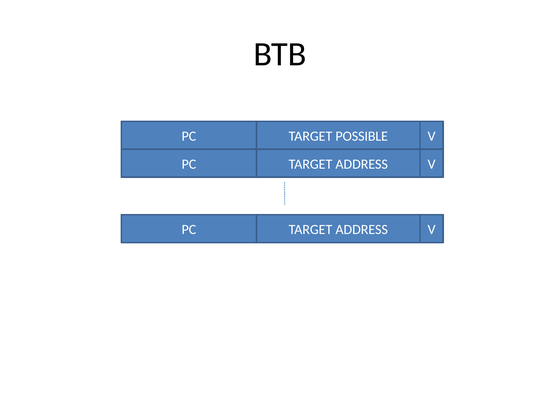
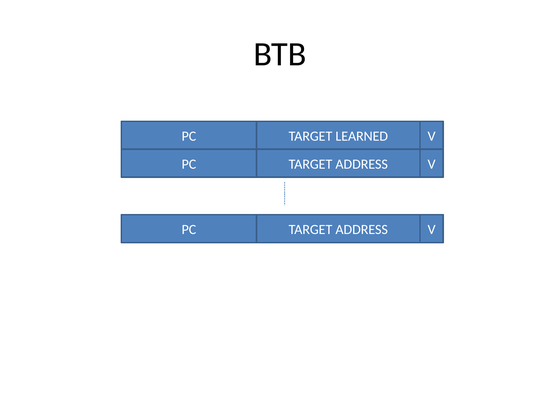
POSSIBLE: POSSIBLE -> LEARNED
